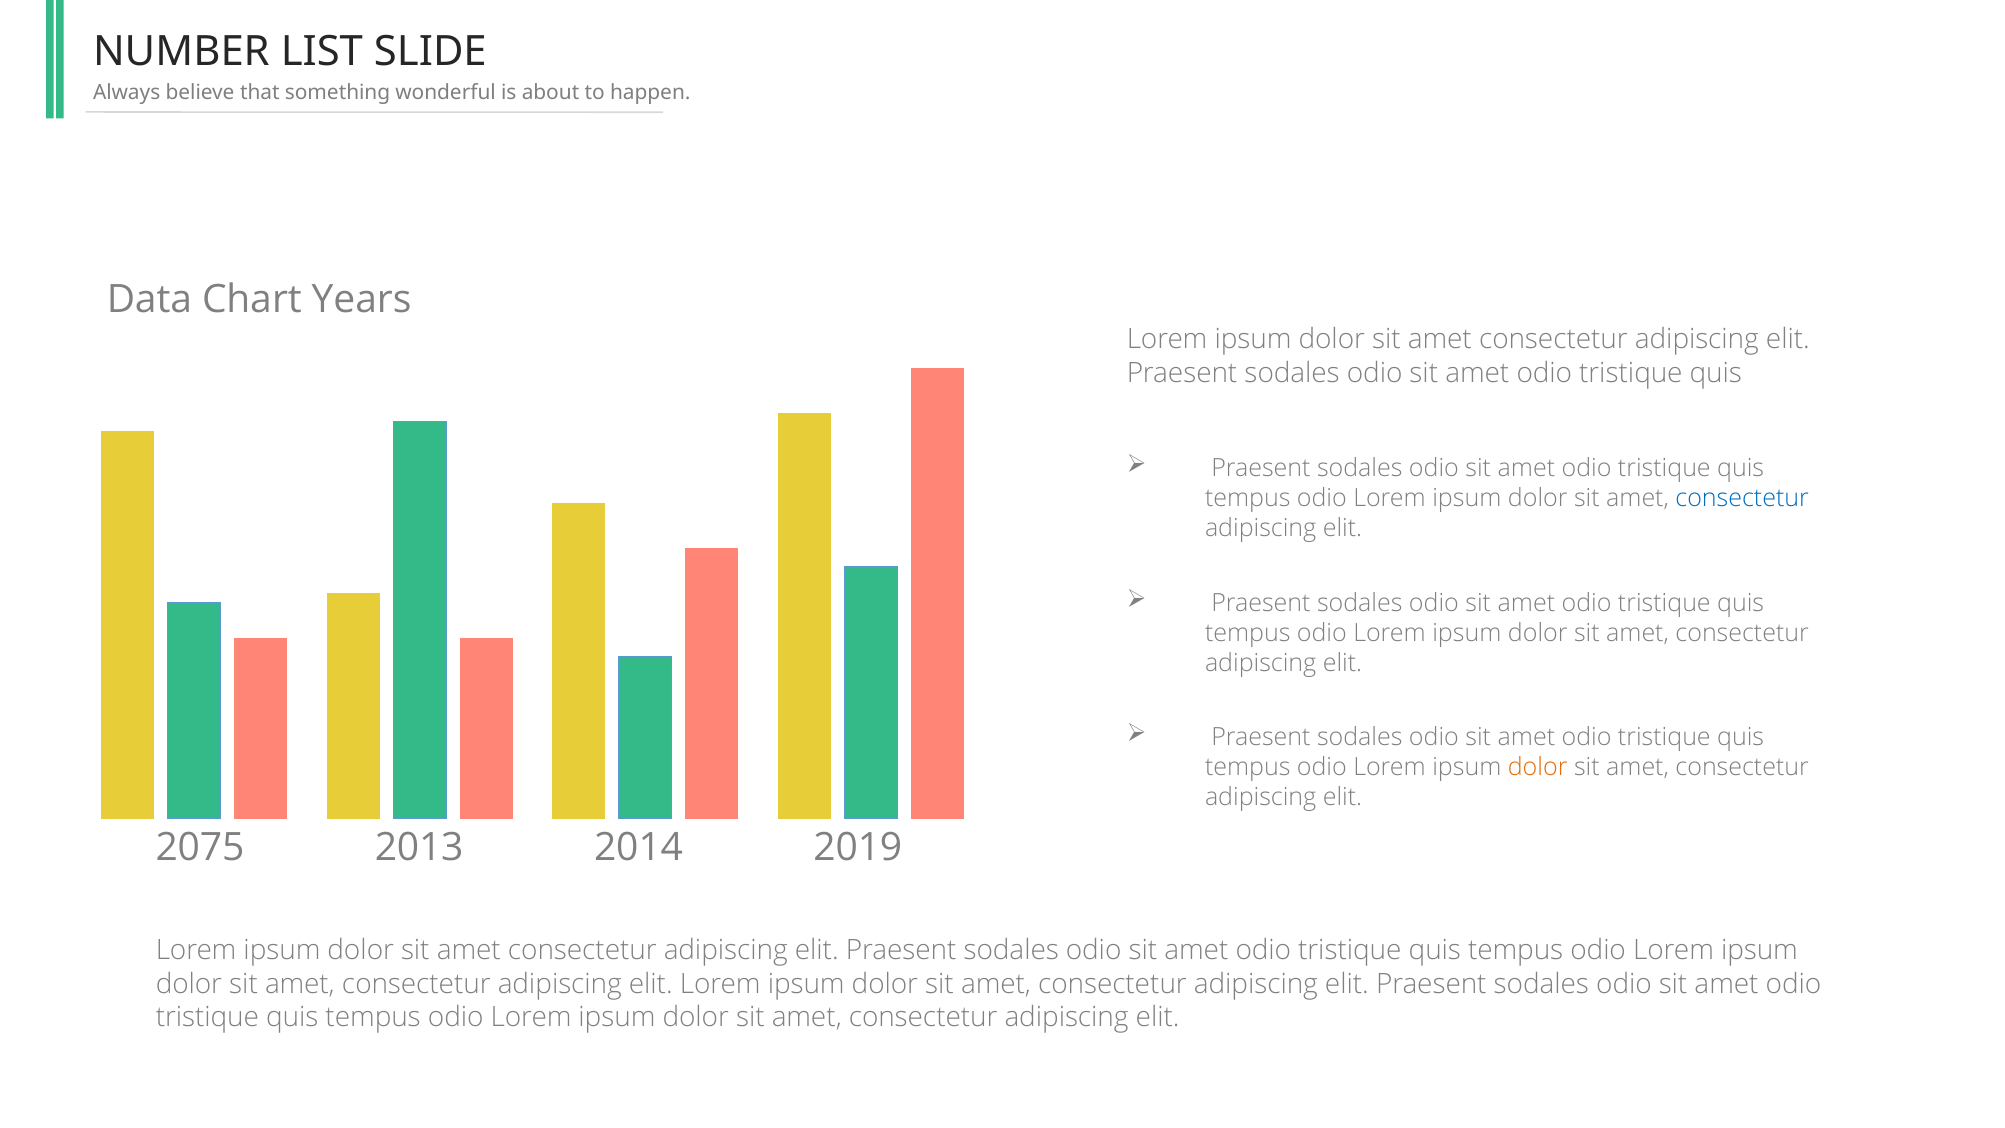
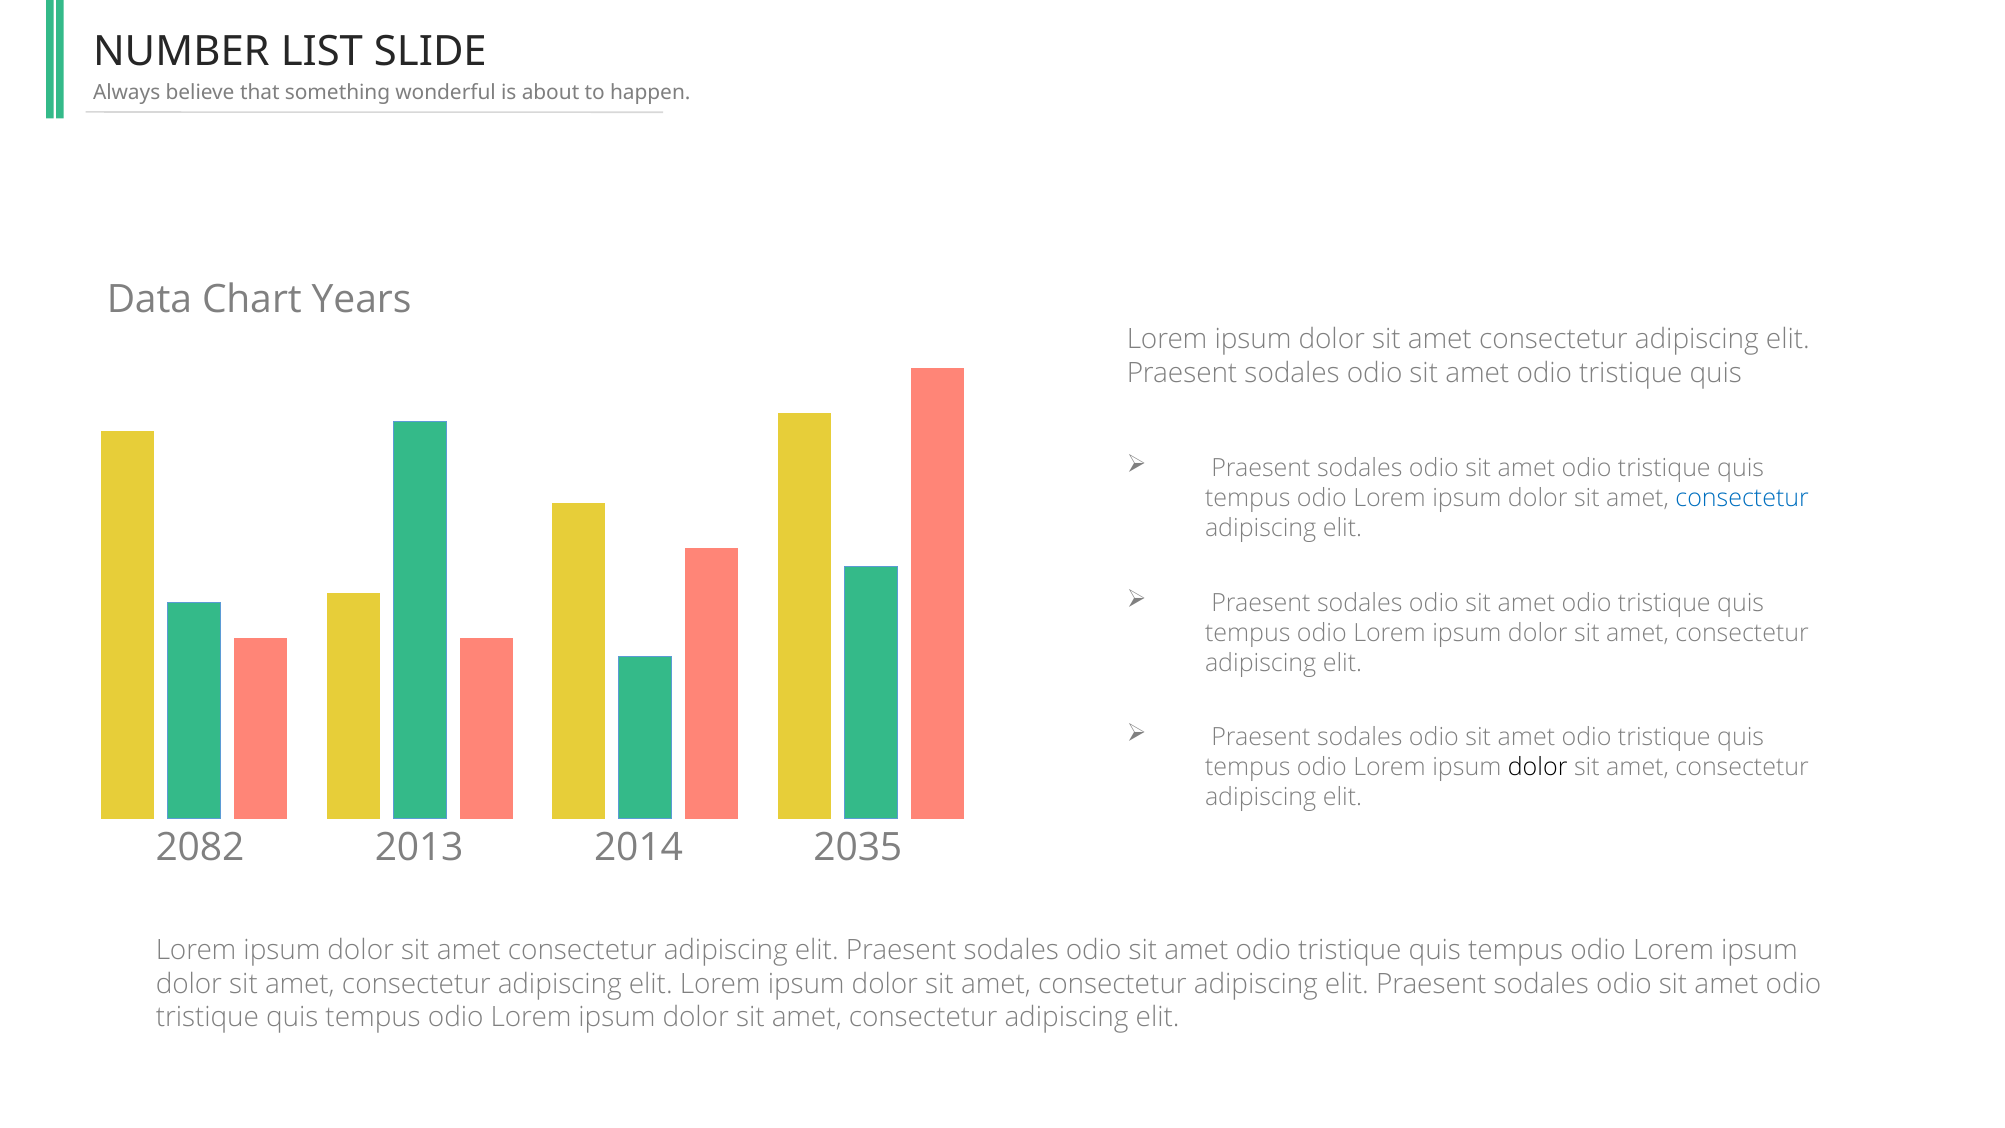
dolor at (1538, 767) colour: orange -> black
2075: 2075 -> 2082
2019: 2019 -> 2035
